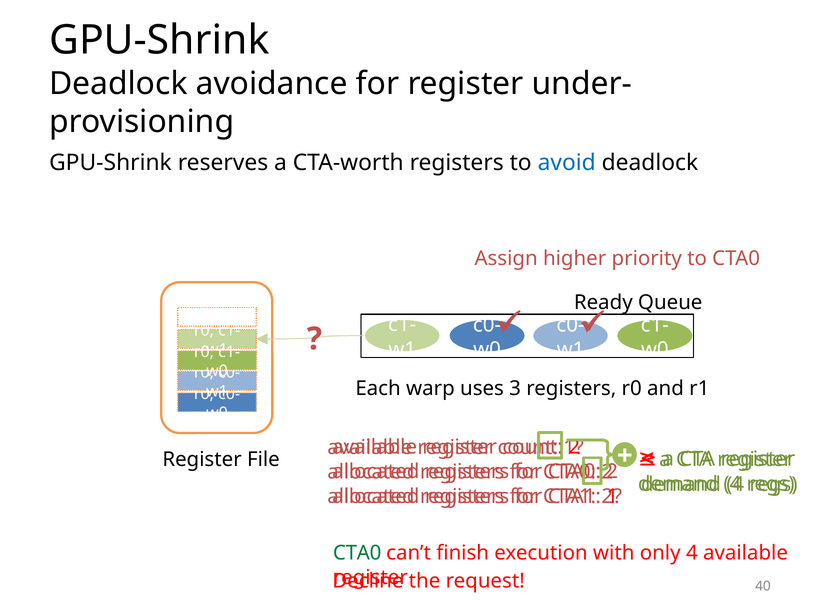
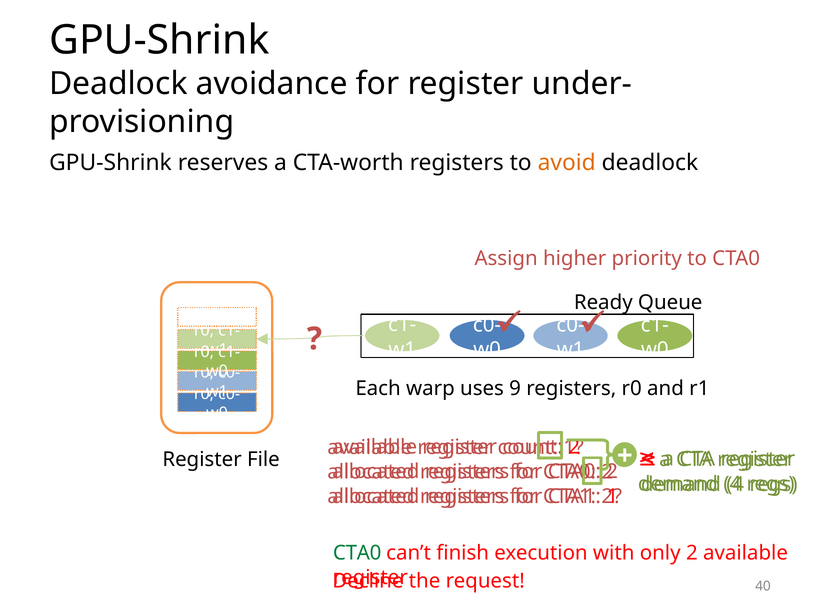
avoid colour: blue -> orange
3: 3 -> 9
only 4: 4 -> 2
